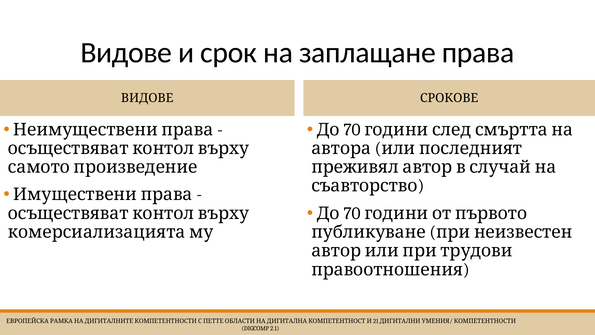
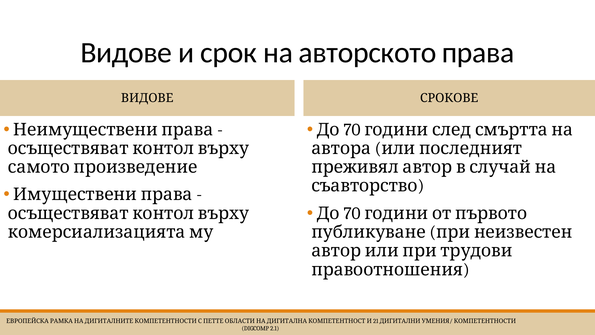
заплащане: заплащане -> авторското
